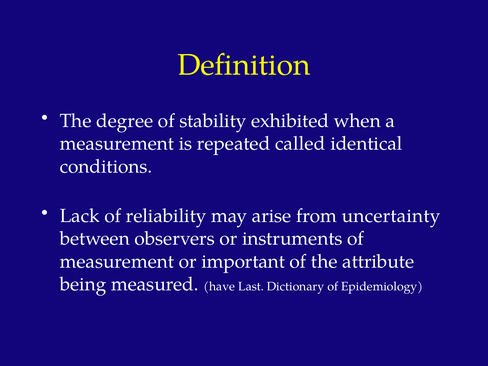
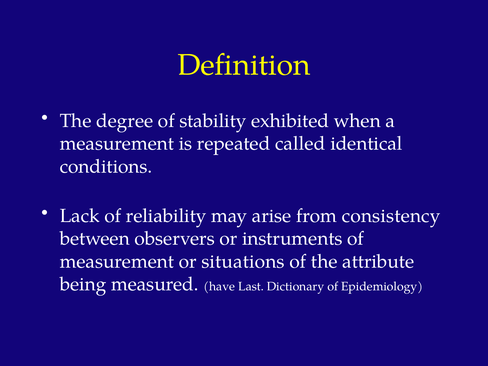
uncertainty: uncertainty -> consistency
important: important -> situations
